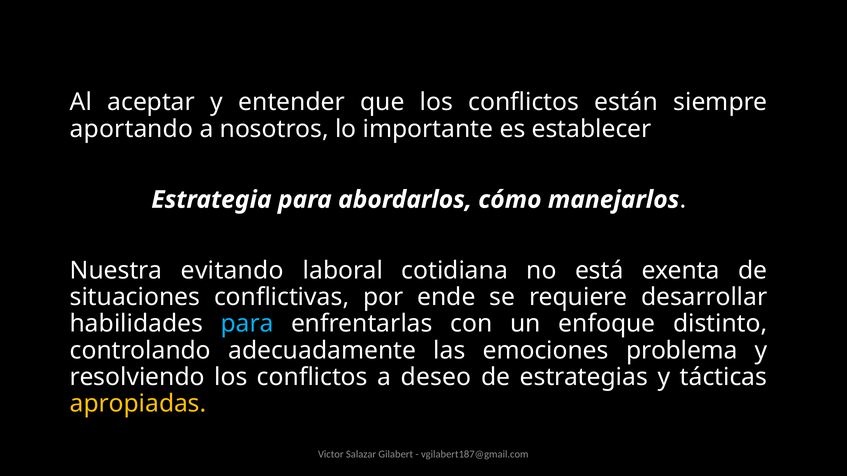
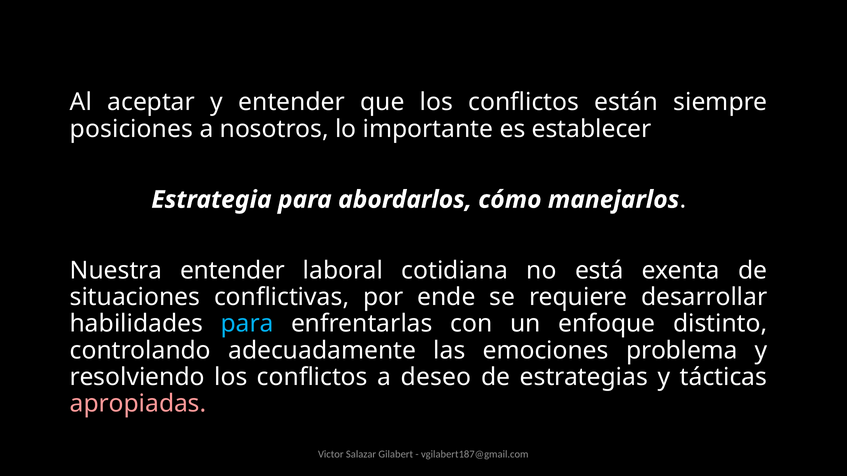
aportando: aportando -> posiciones
Nuestra evitando: evitando -> entender
apropiadas colour: yellow -> pink
